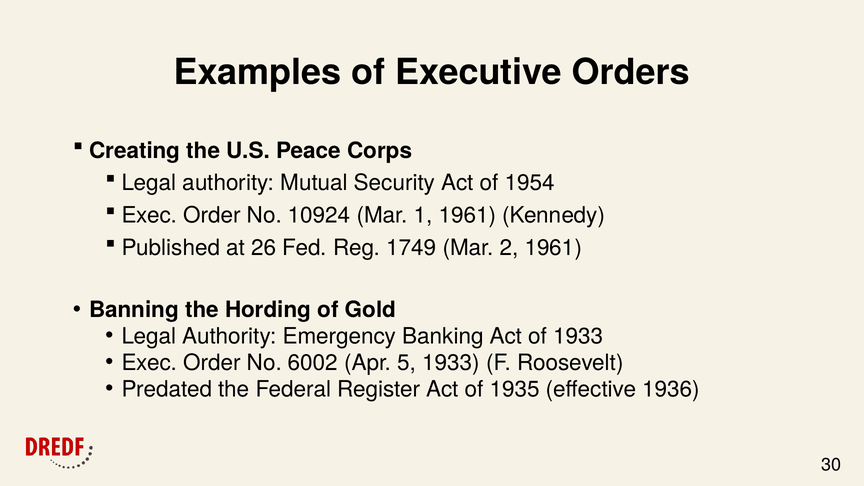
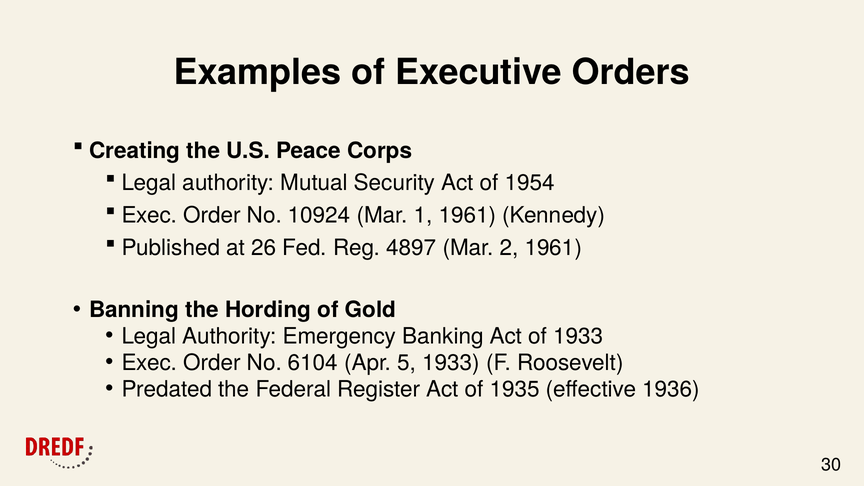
1749: 1749 -> 4897
6002: 6002 -> 6104
